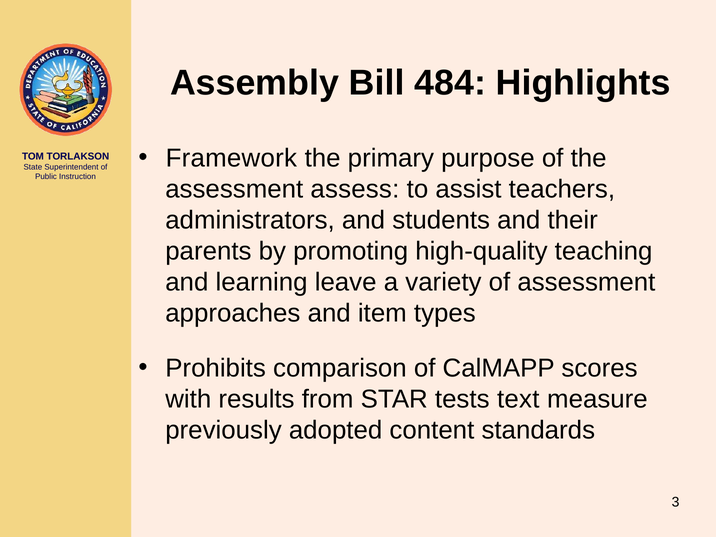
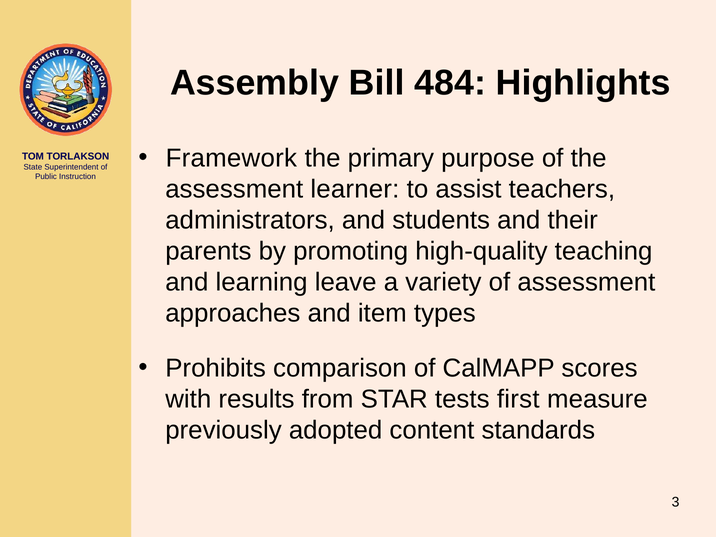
assess: assess -> learner
text: text -> first
